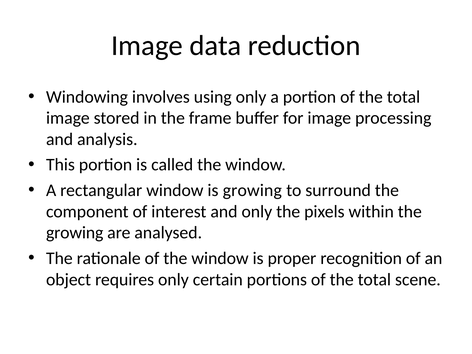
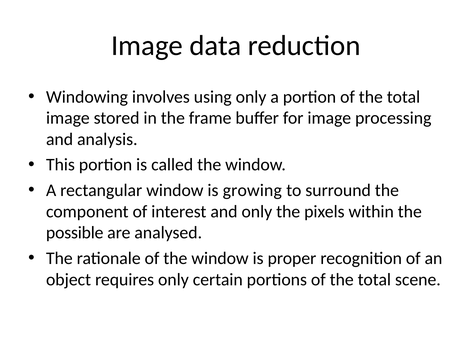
growing at (75, 233): growing -> possible
